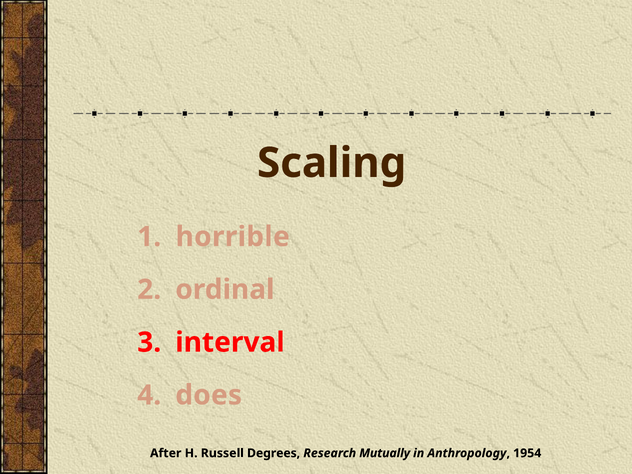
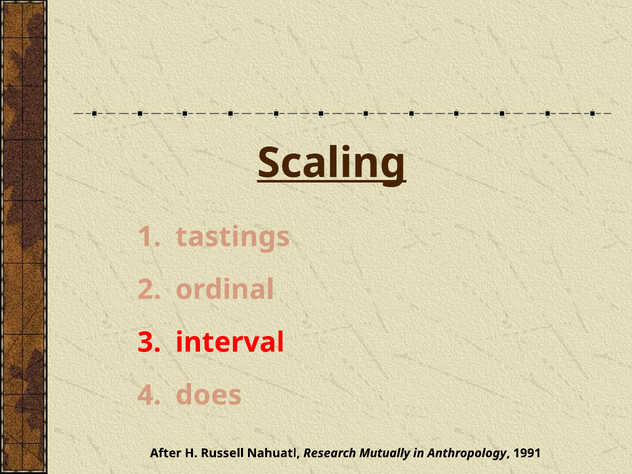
Scaling underline: none -> present
horrible: horrible -> tastings
Degrees: Degrees -> Nahuatl
1954: 1954 -> 1991
